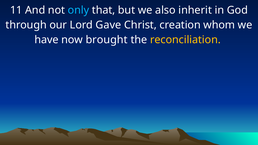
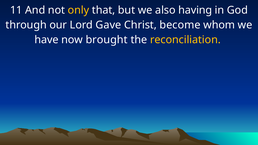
only colour: light blue -> yellow
inherit: inherit -> having
creation: creation -> become
